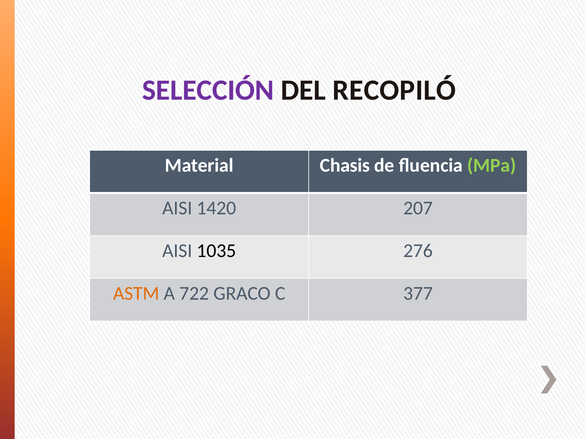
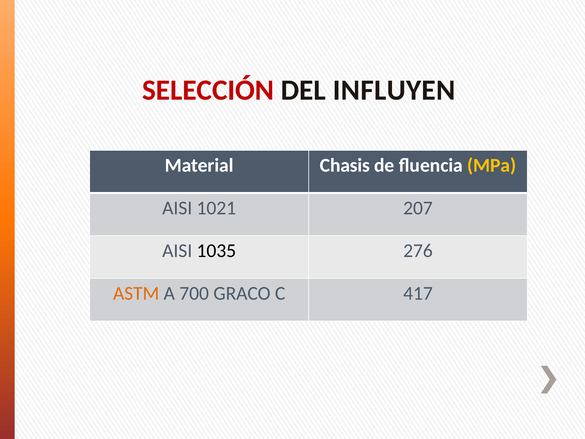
SELECCIÓN colour: purple -> red
RECOPILÓ: RECOPILÓ -> INFLUYEN
MPa colour: light green -> yellow
1420: 1420 -> 1021
722: 722 -> 700
377: 377 -> 417
